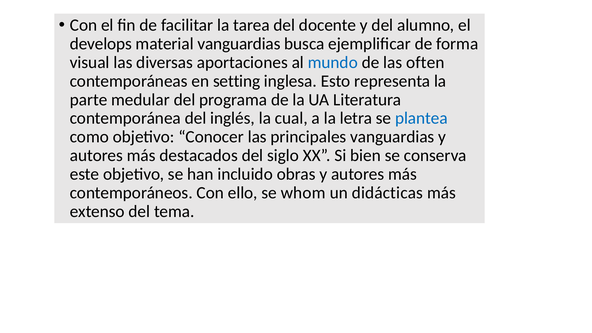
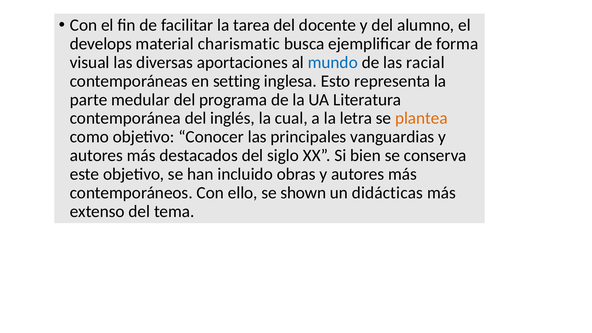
material vanguardias: vanguardias -> charismatic
often: often -> racial
plantea colour: blue -> orange
whom: whom -> shown
